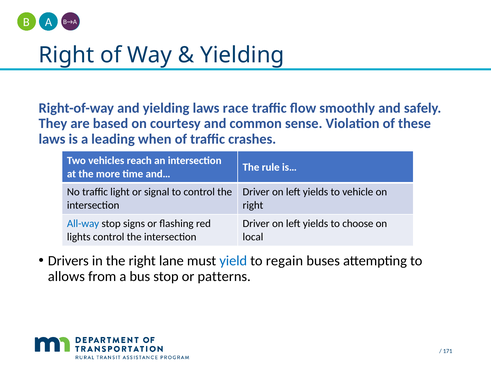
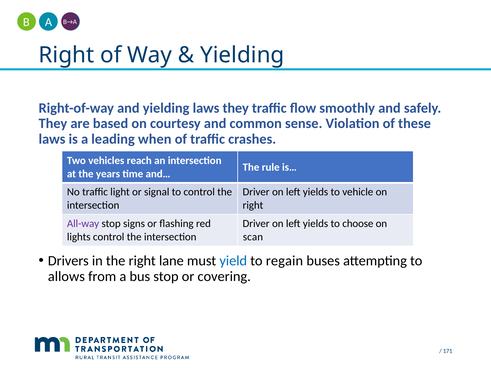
laws race: race -> they
more: more -> years
All-way colour: blue -> purple
local: local -> scan
patterns: patterns -> covering
